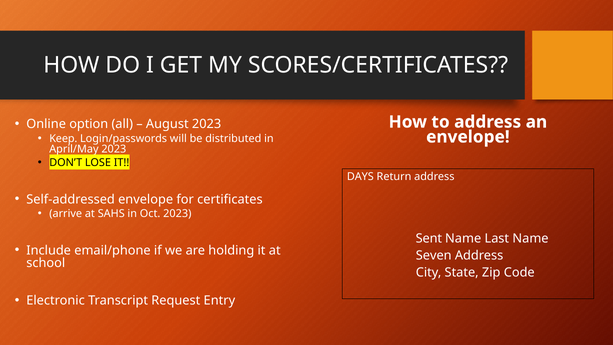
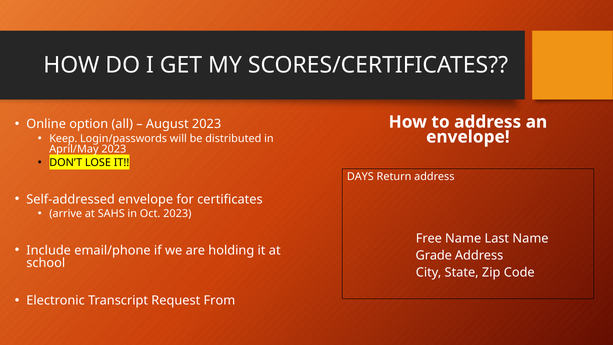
Sent: Sent -> Free
Seven: Seven -> Grade
Entry: Entry -> From
